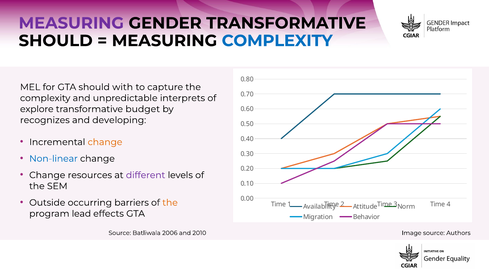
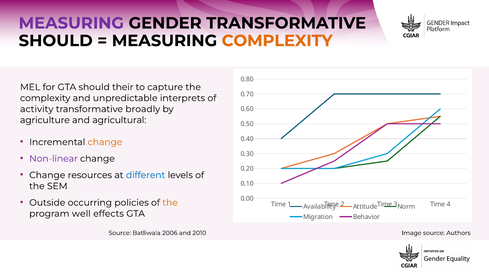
COMPLEXITY at (277, 41) colour: blue -> orange
with: with -> their
explore: explore -> activity
budget: budget -> broadly
recognizes: recognizes -> agriculture
developing: developing -> agricultural
Non-linear colour: blue -> purple
different colour: purple -> blue
barriers: barriers -> policies
lead: lead -> well
